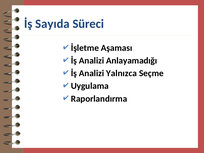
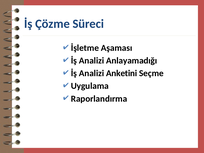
Sayıda: Sayıda -> Çözme
Yalnızca: Yalnızca -> Anketini
